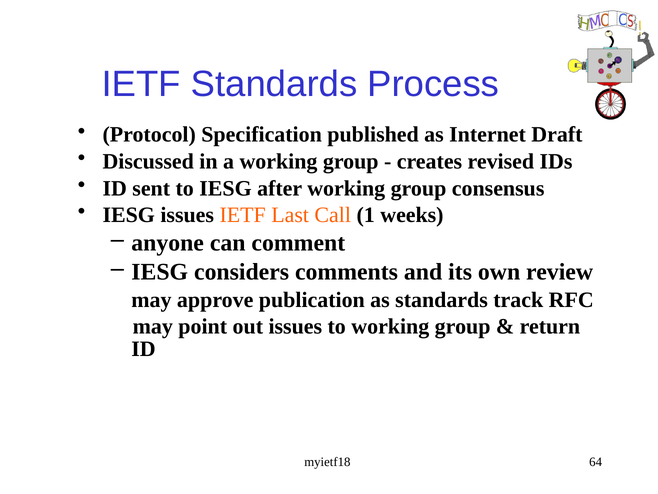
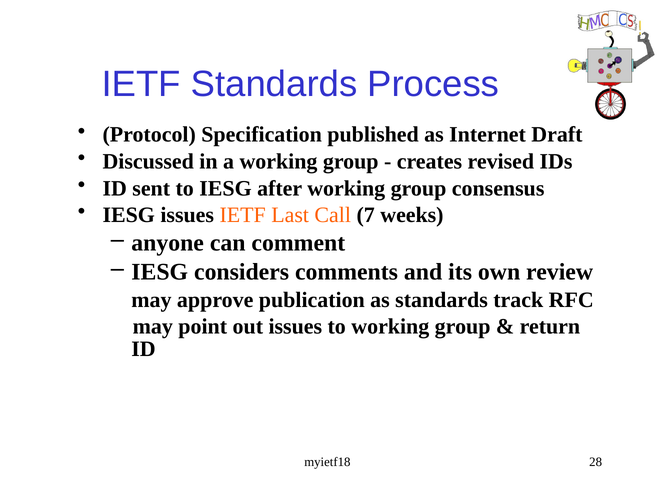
1: 1 -> 7
64: 64 -> 28
